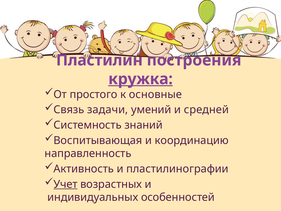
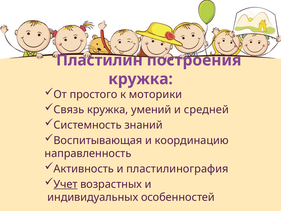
кружка at (141, 79) underline: present -> none
основные: основные -> моторики
Связь задачи: задачи -> кружка
пластилинографии: пластилинографии -> пластилинография
